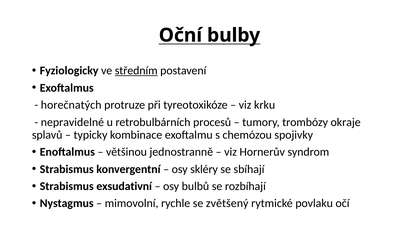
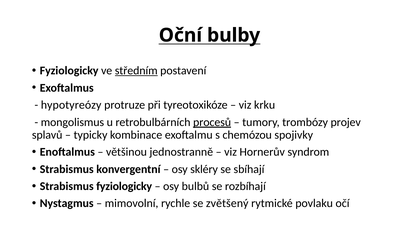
horečnatých: horečnatých -> hypotyreózy
nepravidelné: nepravidelné -> mongolismus
procesů underline: none -> present
okraje: okraje -> projev
Strabismus exsudativní: exsudativní -> fyziologicky
